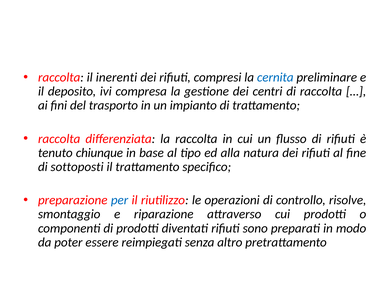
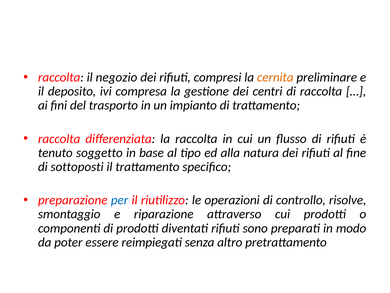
inerenti: inerenti -> negozio
cernita colour: blue -> orange
chiunque: chiunque -> soggetto
